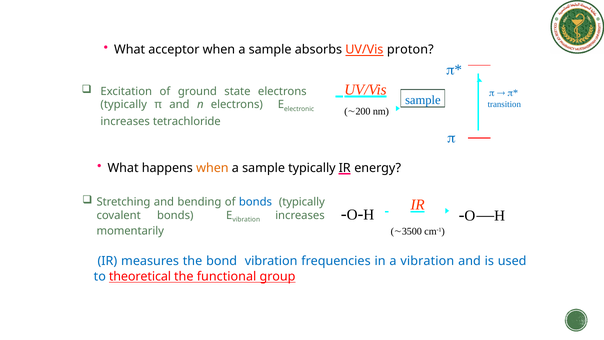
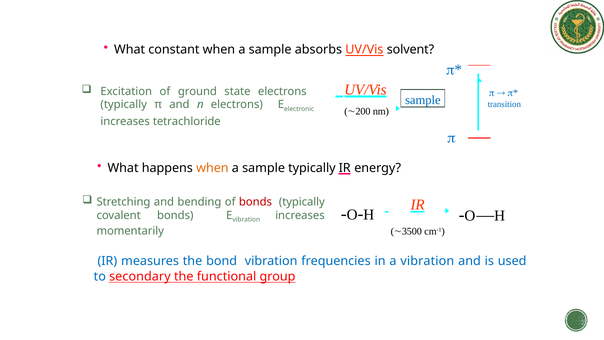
acceptor: acceptor -> constant
proton: proton -> solvent
bonds at (255, 202) colour: blue -> red
theoretical: theoretical -> secondary
